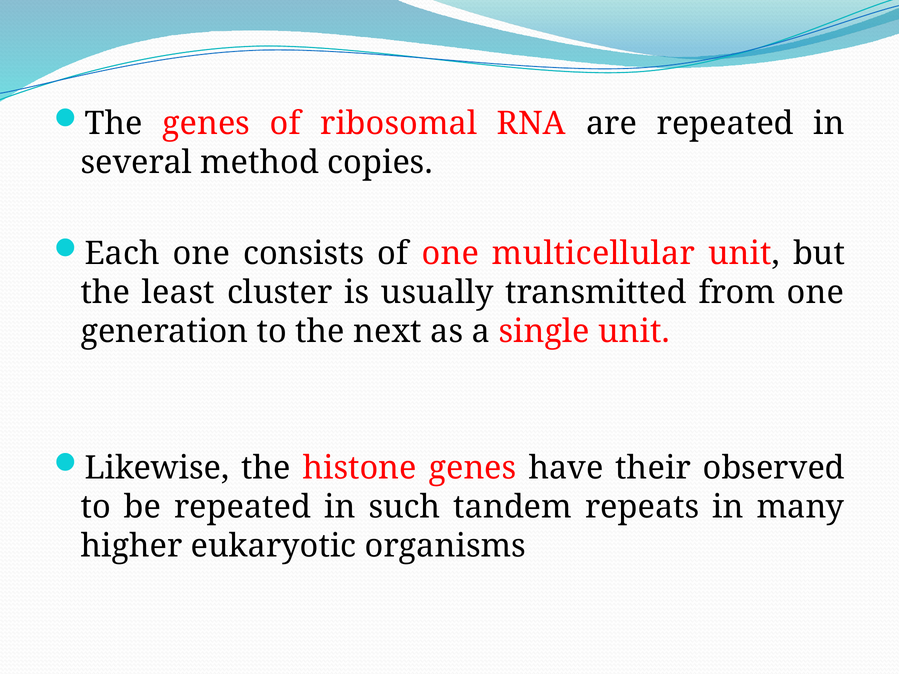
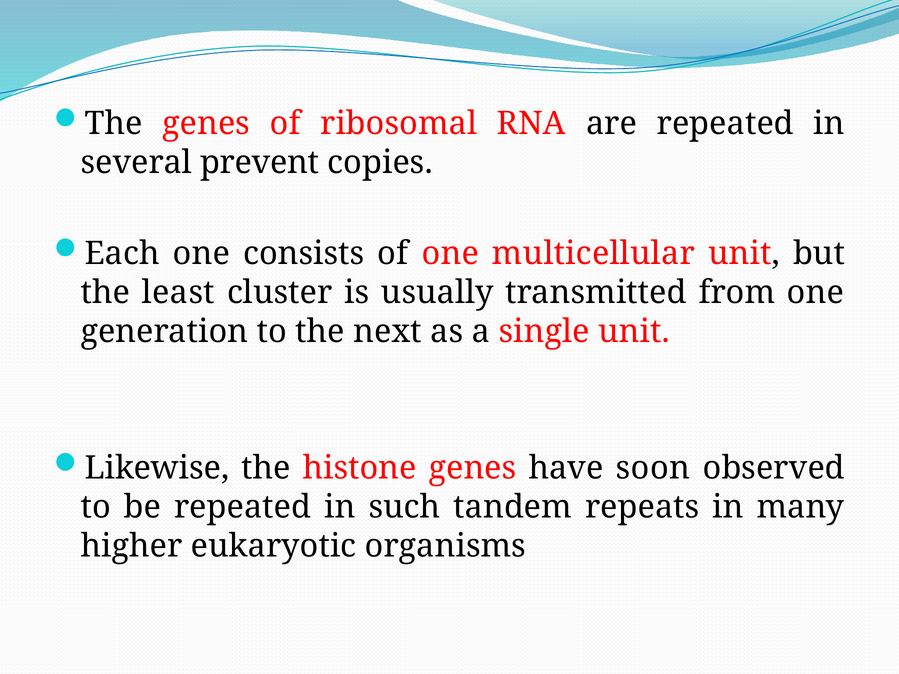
method: method -> prevent
their: their -> soon
